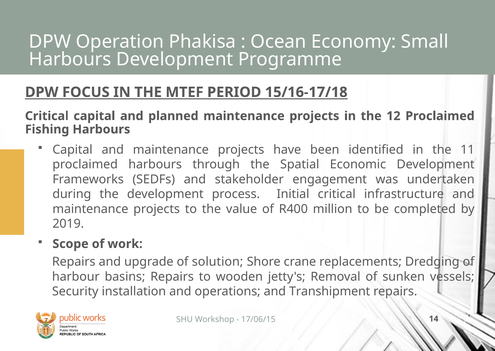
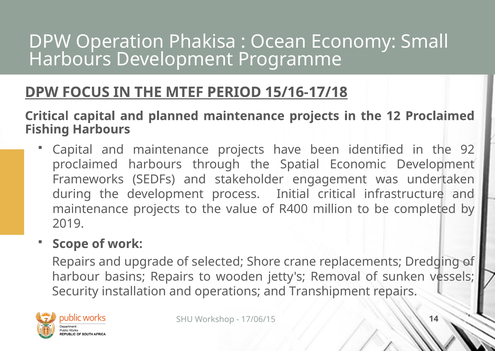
11: 11 -> 92
solution: solution -> selected
